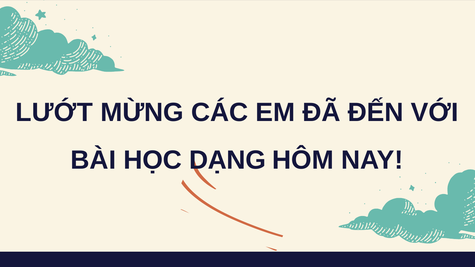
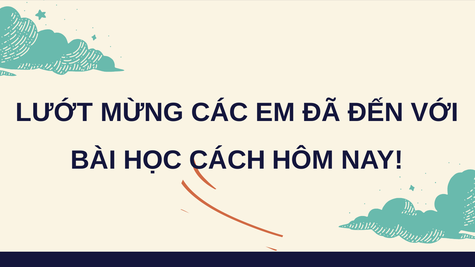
DẠNG: DẠNG -> CÁCH
